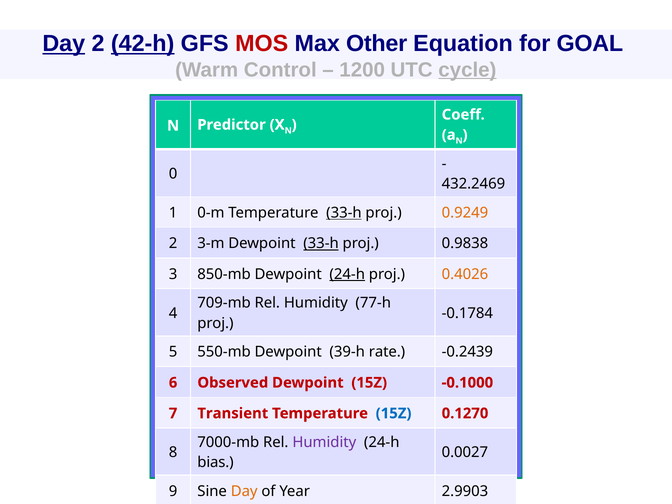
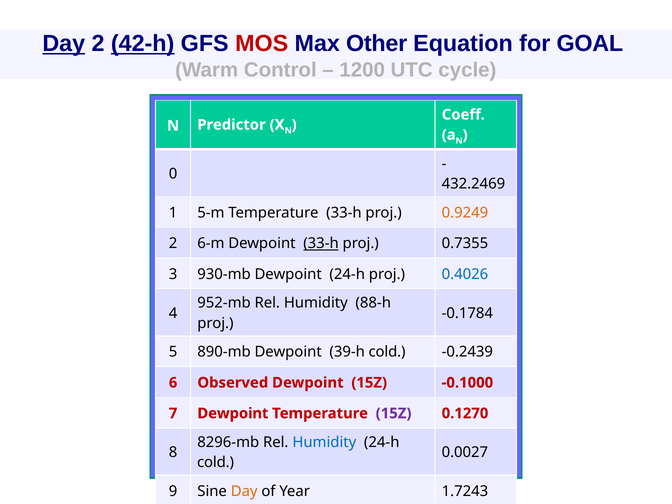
cycle underline: present -> none
0-m: 0-m -> 5-m
33-h at (344, 213) underline: present -> none
3-m: 3-m -> 6-m
0.9838: 0.9838 -> 0.7355
850-mb: 850-mb -> 930-mb
24-h at (347, 274) underline: present -> none
0.4026 colour: orange -> blue
709-mb: 709-mb -> 952-mb
77-h: 77-h -> 88-h
550-mb: 550-mb -> 890-mb
39-h rate: rate -> cold
7 Transient: Transient -> Dewpoint
15Z at (394, 413) colour: blue -> purple
7000-mb: 7000-mb -> 8296-mb
Humidity at (324, 442) colour: purple -> blue
bias at (216, 462): bias -> cold
2.9903: 2.9903 -> 1.7243
